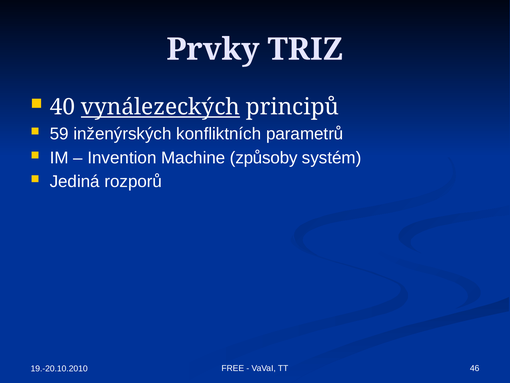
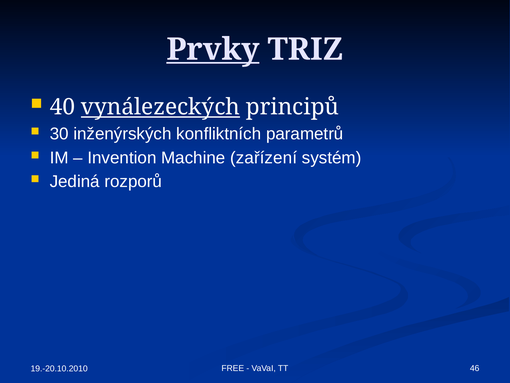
Prvky underline: none -> present
59: 59 -> 30
způsoby: způsoby -> zařízení
